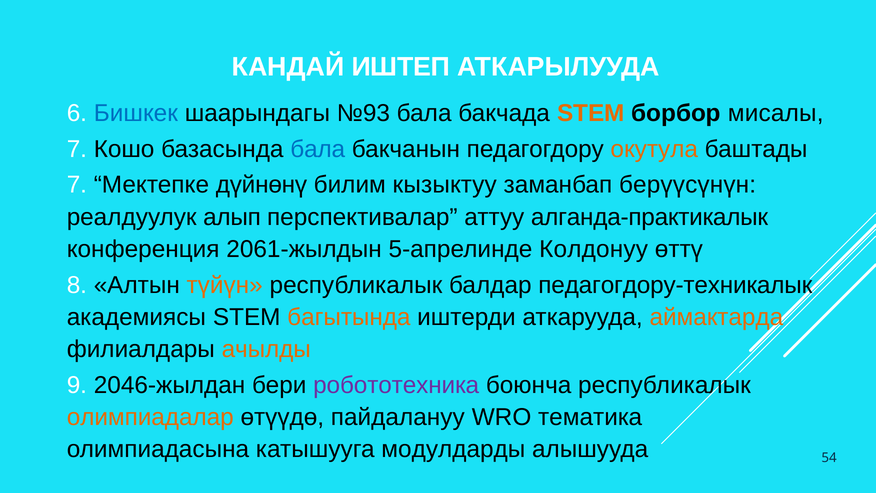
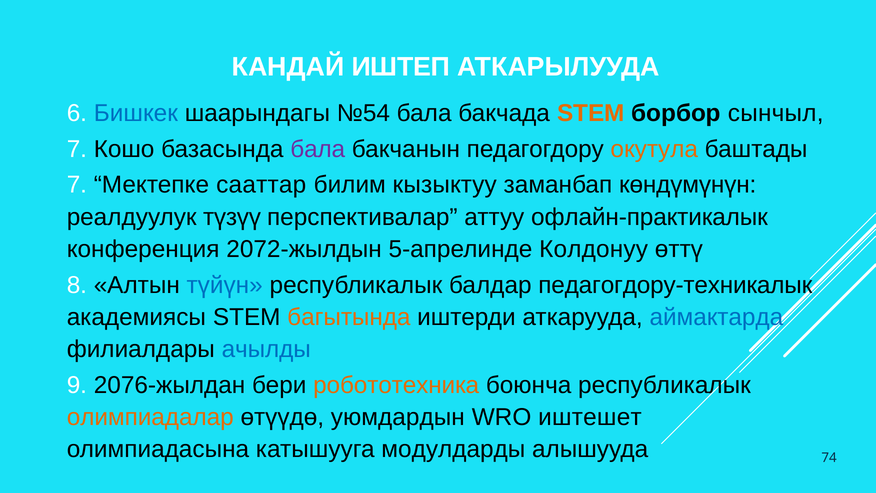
№93: №93 -> №54
мисалы: мисалы -> сынчыл
бала at (318, 149) colour: blue -> purple
дүйнөнү: дүйнөнү -> сааттар
берүүсүнүн: берүүсүнүн -> көндүмүнүн
алып: алып -> түзүү
алганда-практикалык: алганда-практикалык -> офлайн-практикалык
2061-жылдын: 2061-жылдын -> 2072-жылдын
түйүн colour: orange -> blue
аймактарда colour: orange -> blue
ачылды colour: orange -> blue
2046-жылдан: 2046-жылдан -> 2076-жылдан
робототехника colour: purple -> orange
пайдалануу: пайдалануу -> уюмдардын
тематика: тематика -> иштешет
54: 54 -> 74
